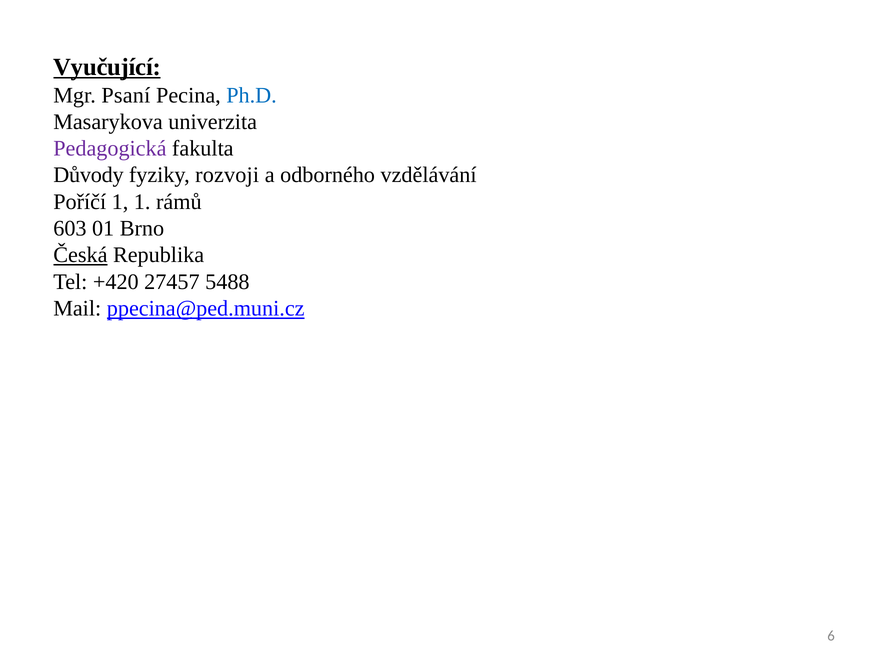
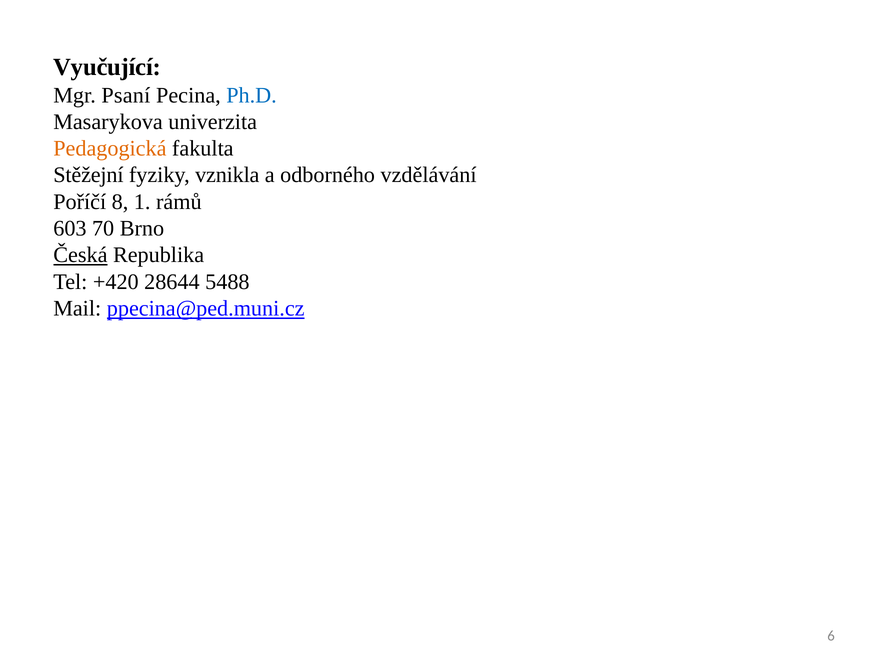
Vyučující underline: present -> none
Pedagogická colour: purple -> orange
Důvody: Důvody -> Stěžejní
rozvoji: rozvoji -> vznikla
Poříčí 1: 1 -> 8
01: 01 -> 70
27457: 27457 -> 28644
